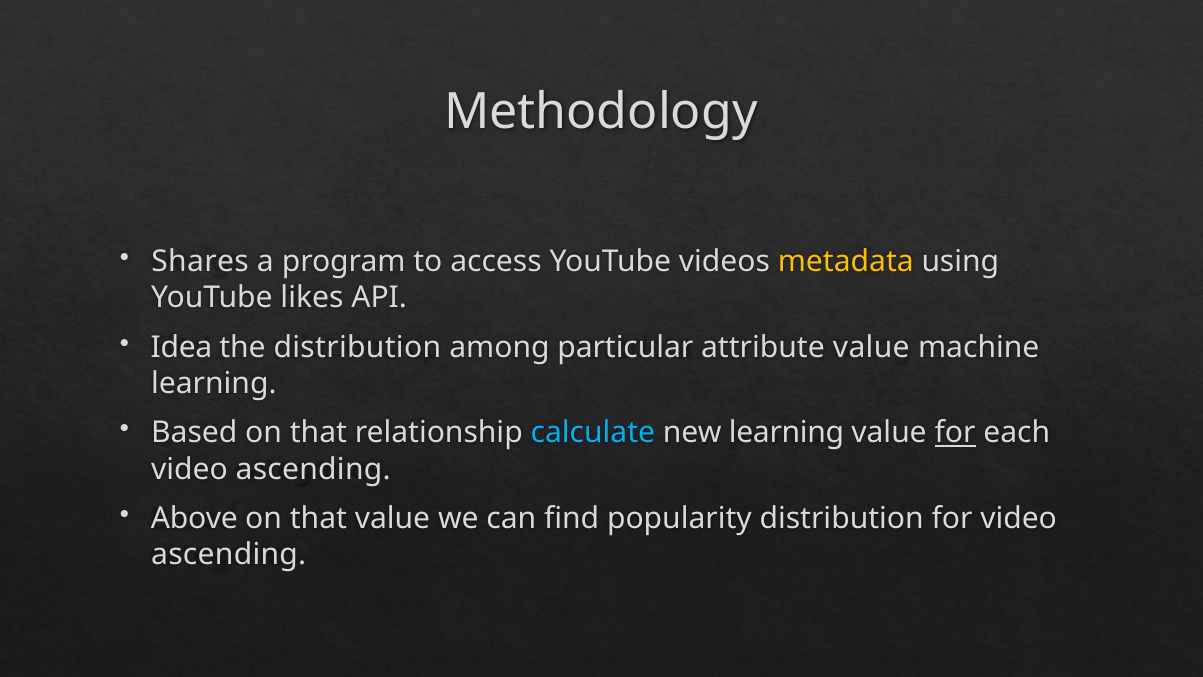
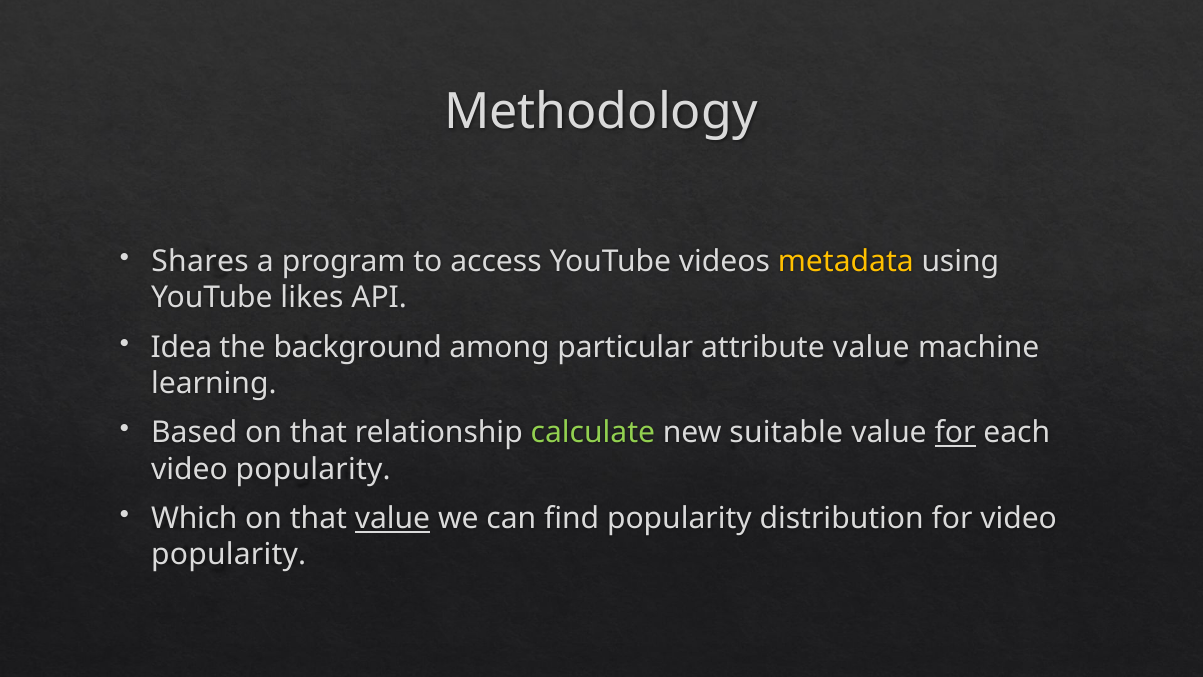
the distribution: distribution -> background
calculate colour: light blue -> light green
new learning: learning -> suitable
ascending at (313, 469): ascending -> popularity
Above: Above -> Which
value at (392, 518) underline: none -> present
ascending at (229, 555): ascending -> popularity
